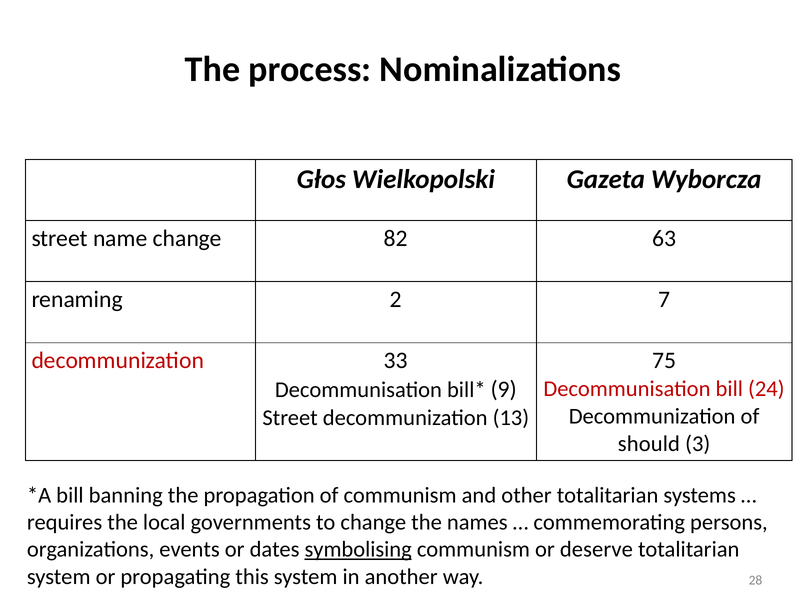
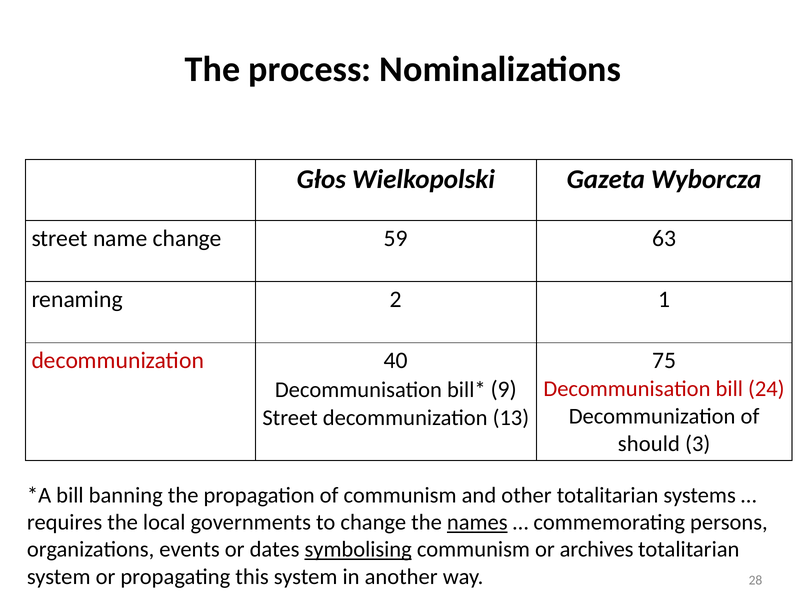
82: 82 -> 59
7: 7 -> 1
33: 33 -> 40
names underline: none -> present
deserve: deserve -> archives
